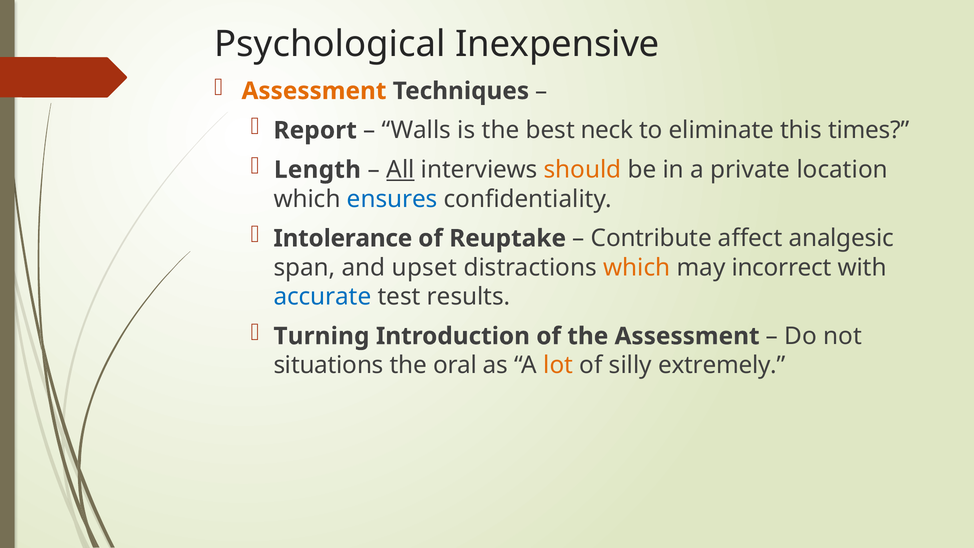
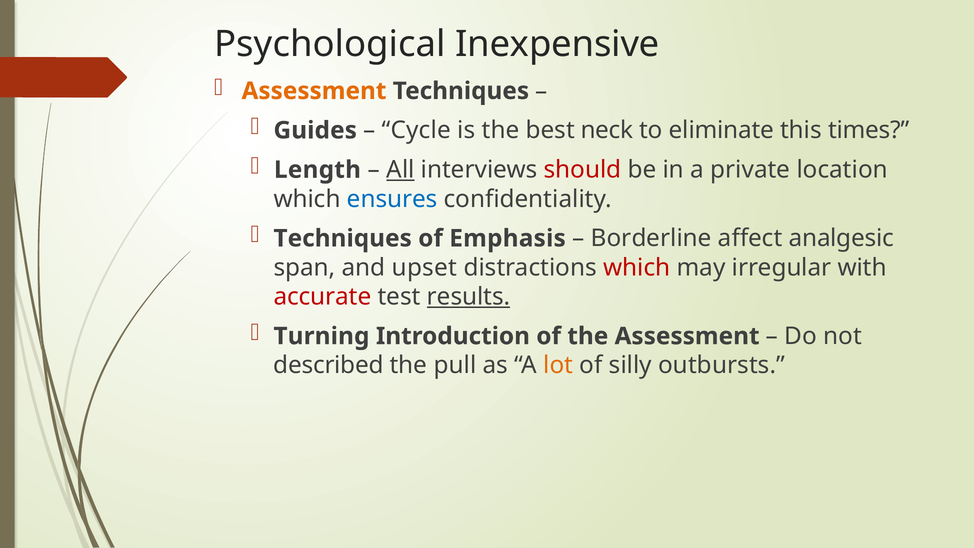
Report: Report -> Guides
Walls: Walls -> Cycle
should colour: orange -> red
Intolerance at (343, 238): Intolerance -> Techniques
Reuptake: Reuptake -> Emphasis
Contribute: Contribute -> Borderline
which at (637, 268) colour: orange -> red
incorrect: incorrect -> irregular
accurate colour: blue -> red
results underline: none -> present
situations: situations -> described
oral: oral -> pull
extremely: extremely -> outbursts
